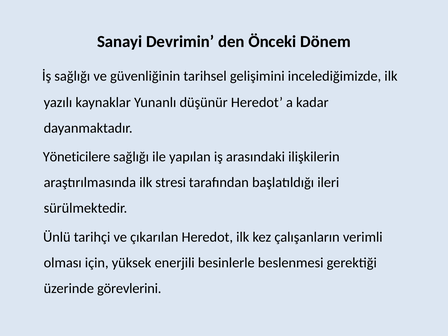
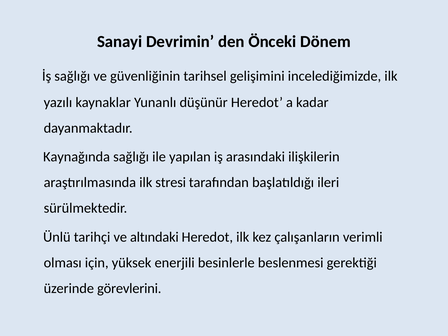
Yöneticilere: Yöneticilere -> Kaynağında
çıkarılan: çıkarılan -> altındaki
